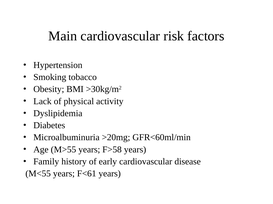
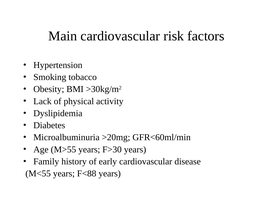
F>58: F>58 -> F>30
F<61: F<61 -> F<88
